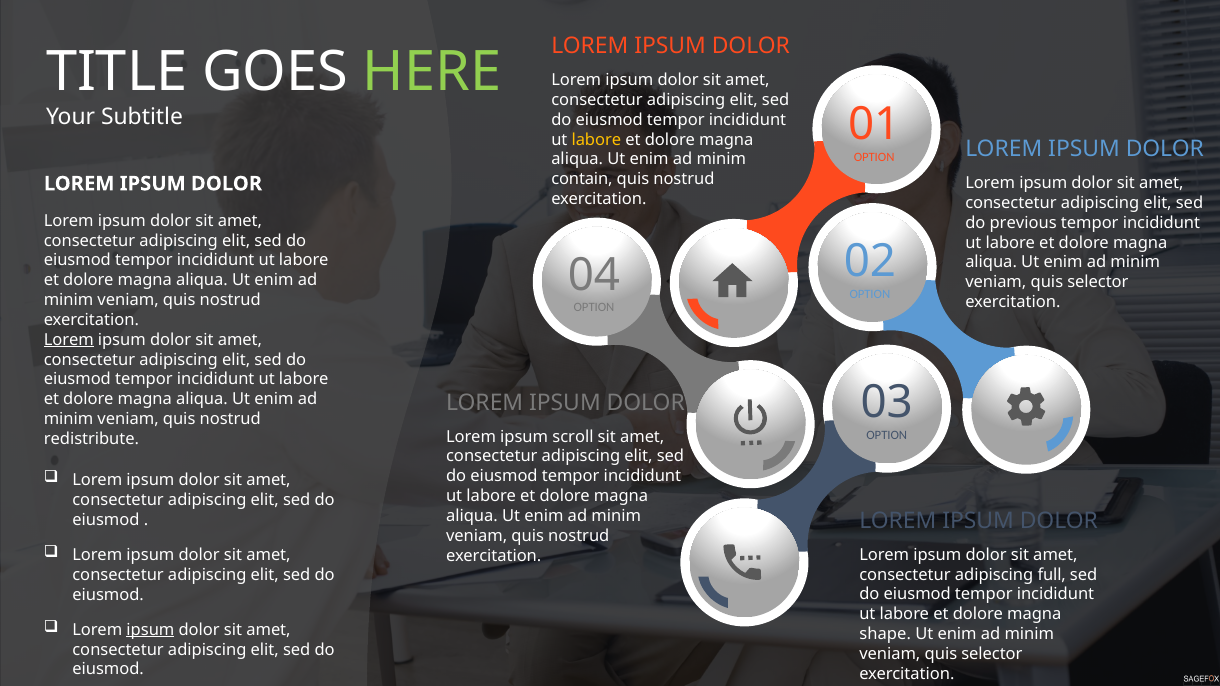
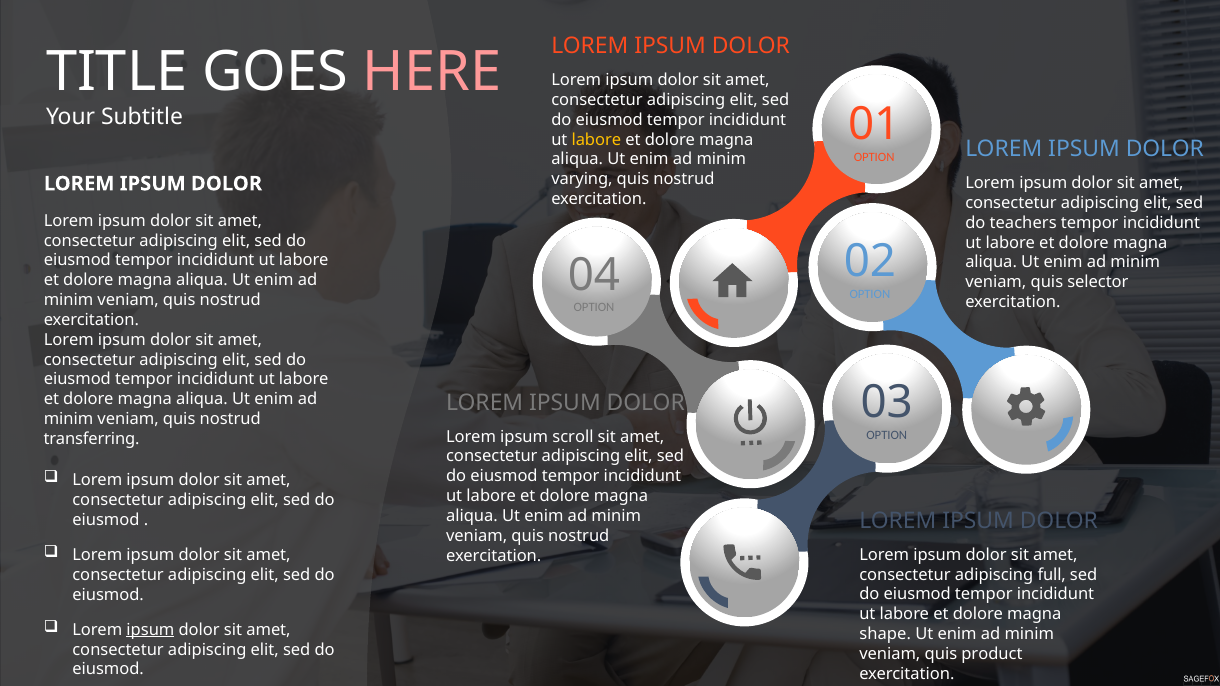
HERE colour: light green -> pink
contain: contain -> varying
previous: previous -> teachers
Lorem at (69, 340) underline: present -> none
redistribute: redistribute -> transferring
selector at (992, 654): selector -> product
